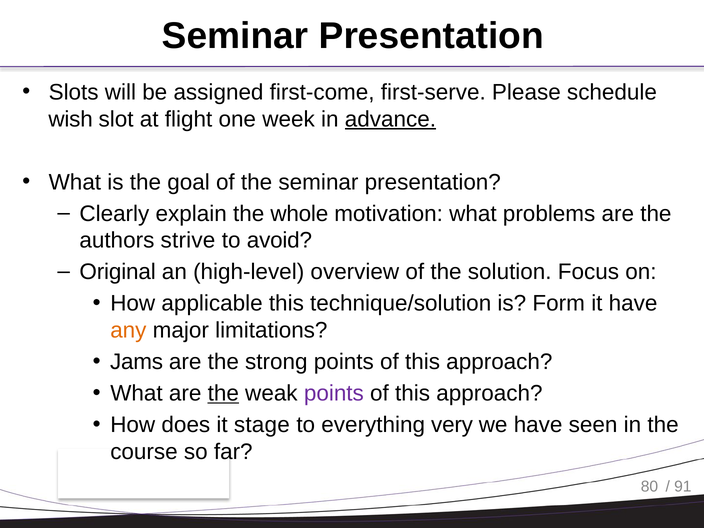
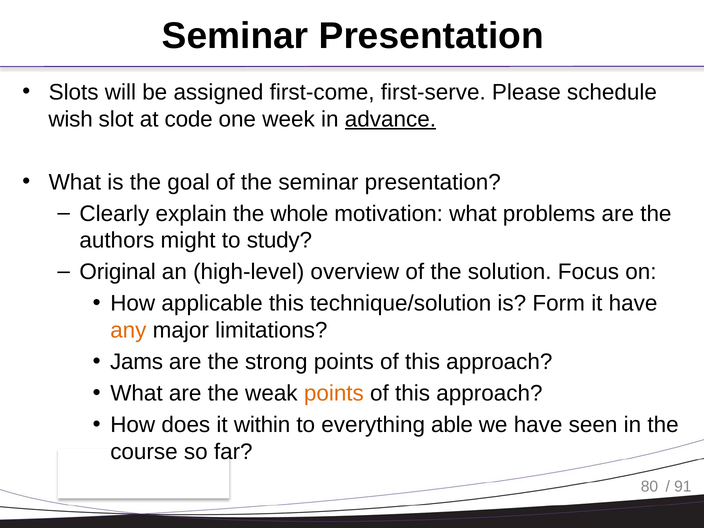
flight: flight -> code
strive: strive -> might
avoid: avoid -> study
the at (223, 393) underline: present -> none
points at (334, 393) colour: purple -> orange
stage: stage -> within
very: very -> able
